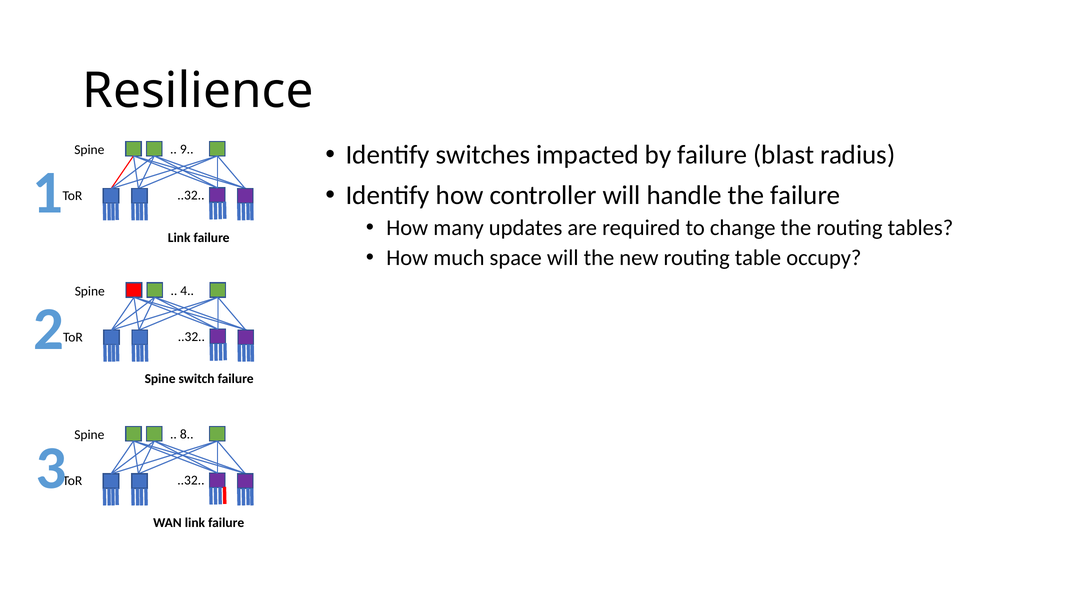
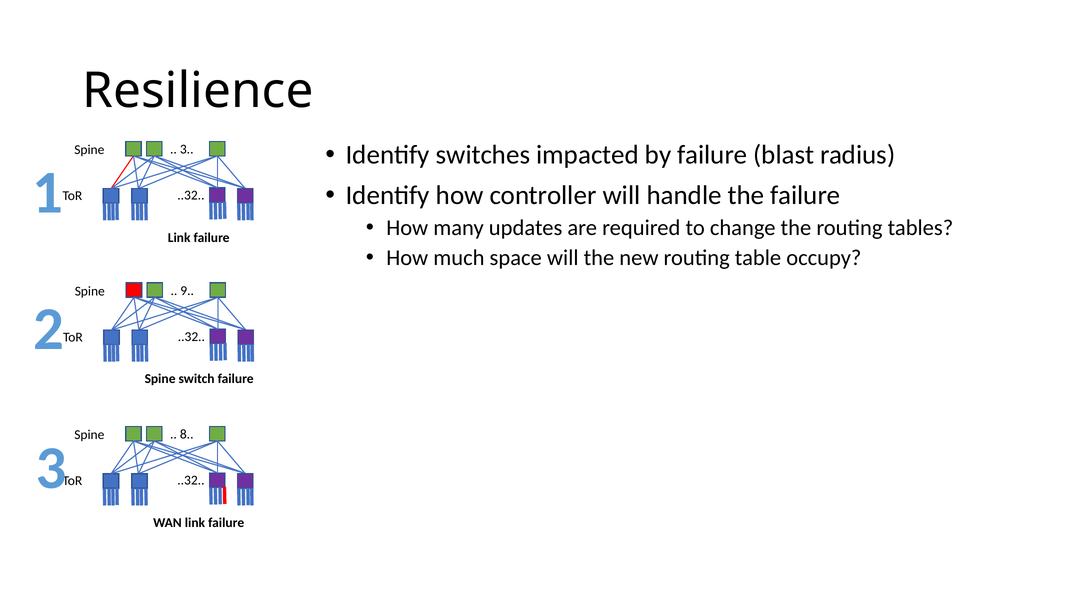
9 at (187, 149): 9 -> 3
4: 4 -> 9
